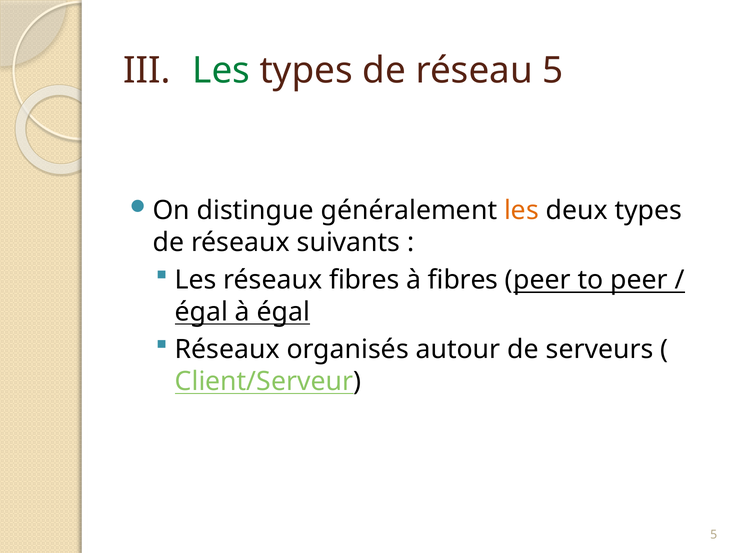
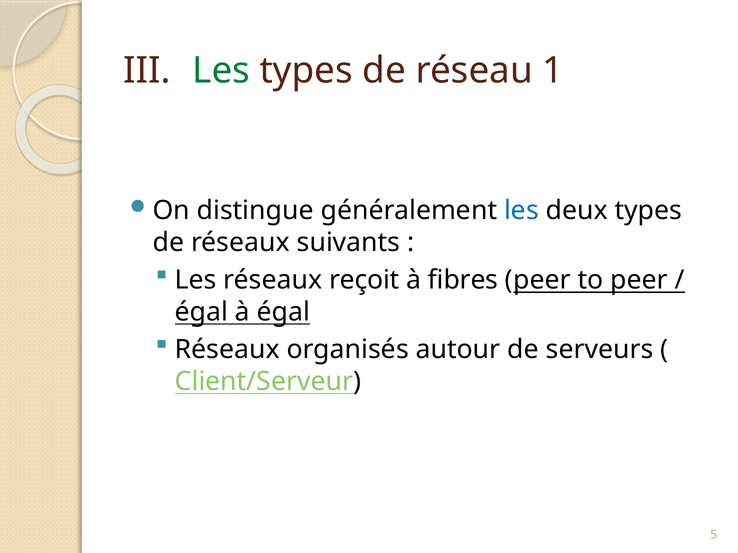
réseau 5: 5 -> 1
les at (521, 211) colour: orange -> blue
réseaux fibres: fibres -> reçoit
